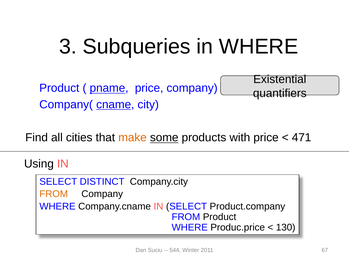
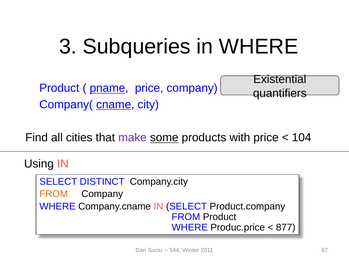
make colour: orange -> purple
471: 471 -> 104
130: 130 -> 877
